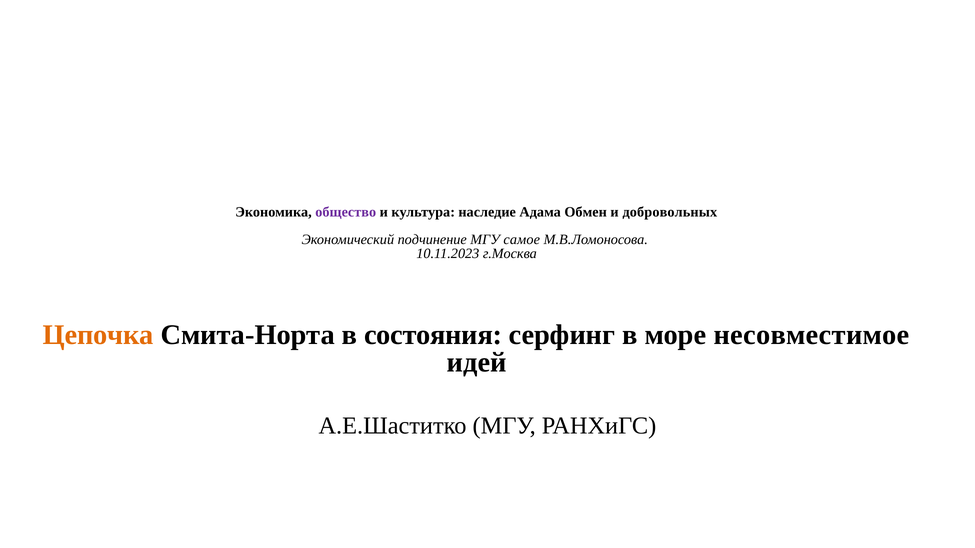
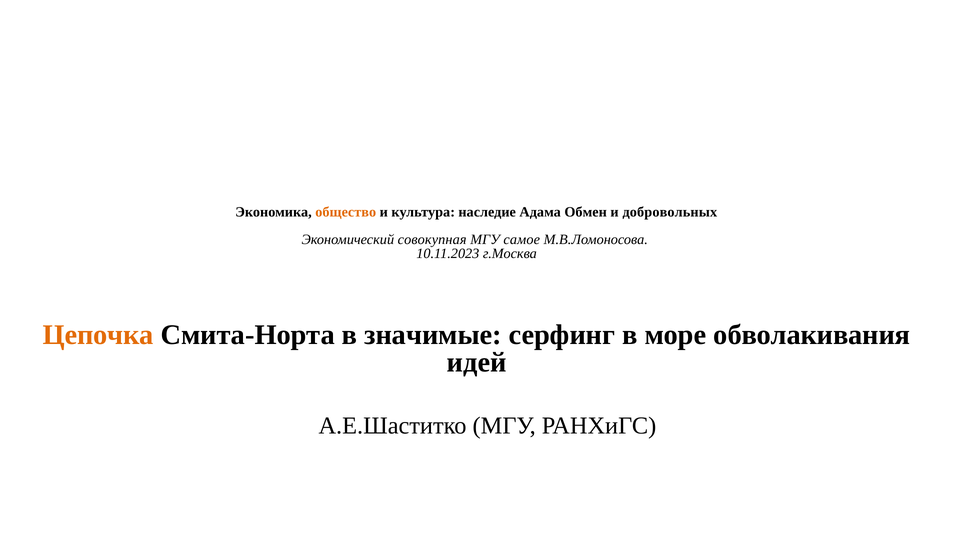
общество colour: purple -> orange
подчинение: подчинение -> совокупная
состояния: состояния -> значимые
несовместимое: несовместимое -> обволакивания
